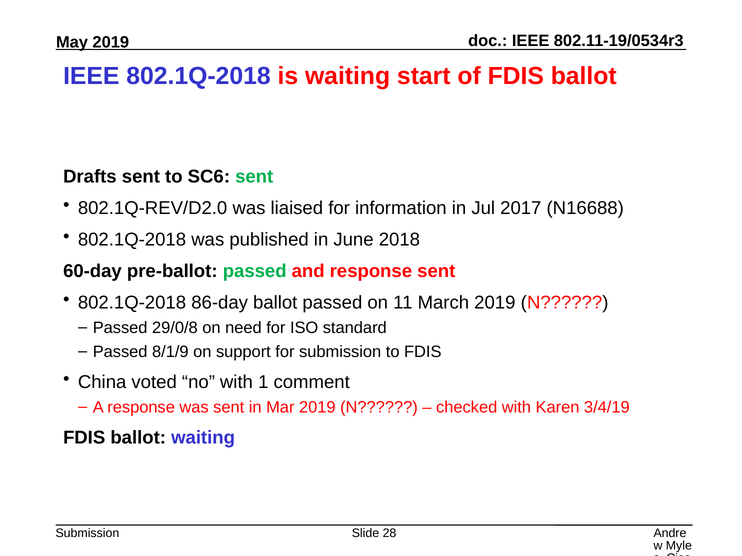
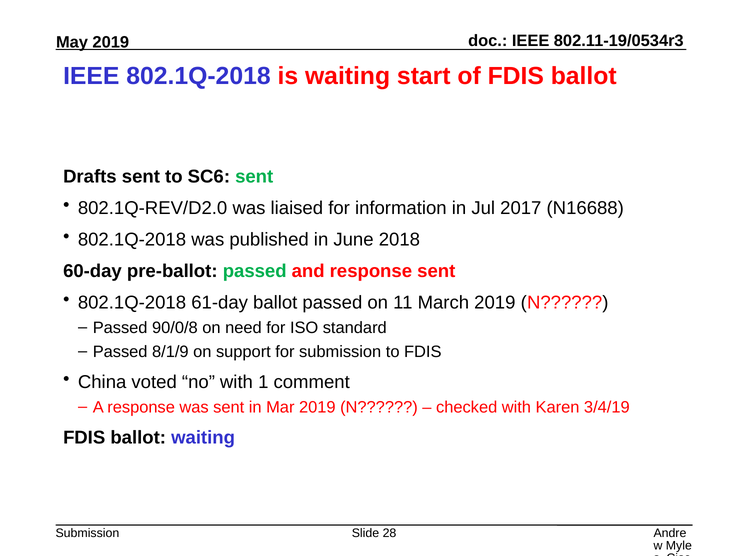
86-day: 86-day -> 61-day
29/0/8: 29/0/8 -> 90/0/8
